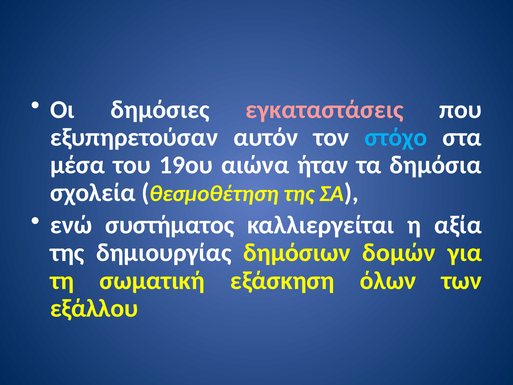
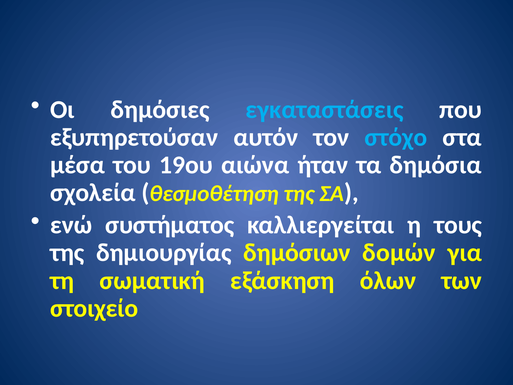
εγκαταστάσεις colour: pink -> light blue
αξία: αξία -> τους
εξάλλου: εξάλλου -> στοιχείο
